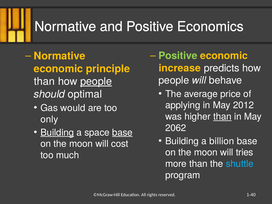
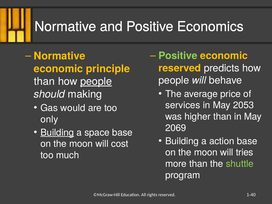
increase at (180, 68): increase -> reserved
optimal: optimal -> making
applying: applying -> services
2012: 2012 -> 2053
than at (222, 117) underline: present -> none
2062: 2062 -> 2069
base at (122, 133) underline: present -> none
billion: billion -> action
shuttle colour: light blue -> light green
